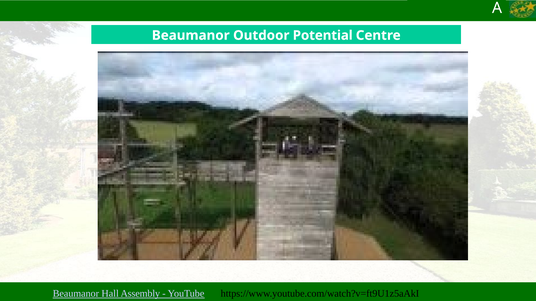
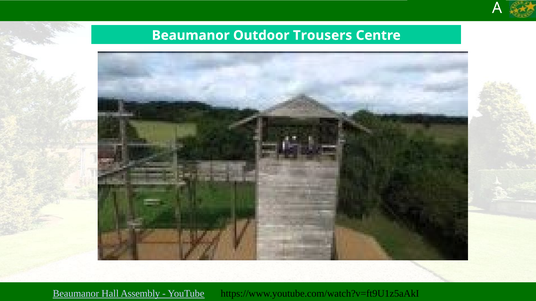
Potential: Potential -> Trousers
